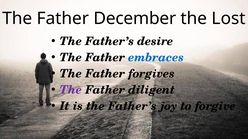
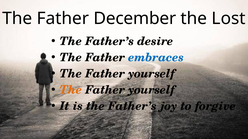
forgives at (151, 74): forgives -> yourself
The at (71, 90) colour: purple -> orange
diligent at (152, 90): diligent -> yourself
